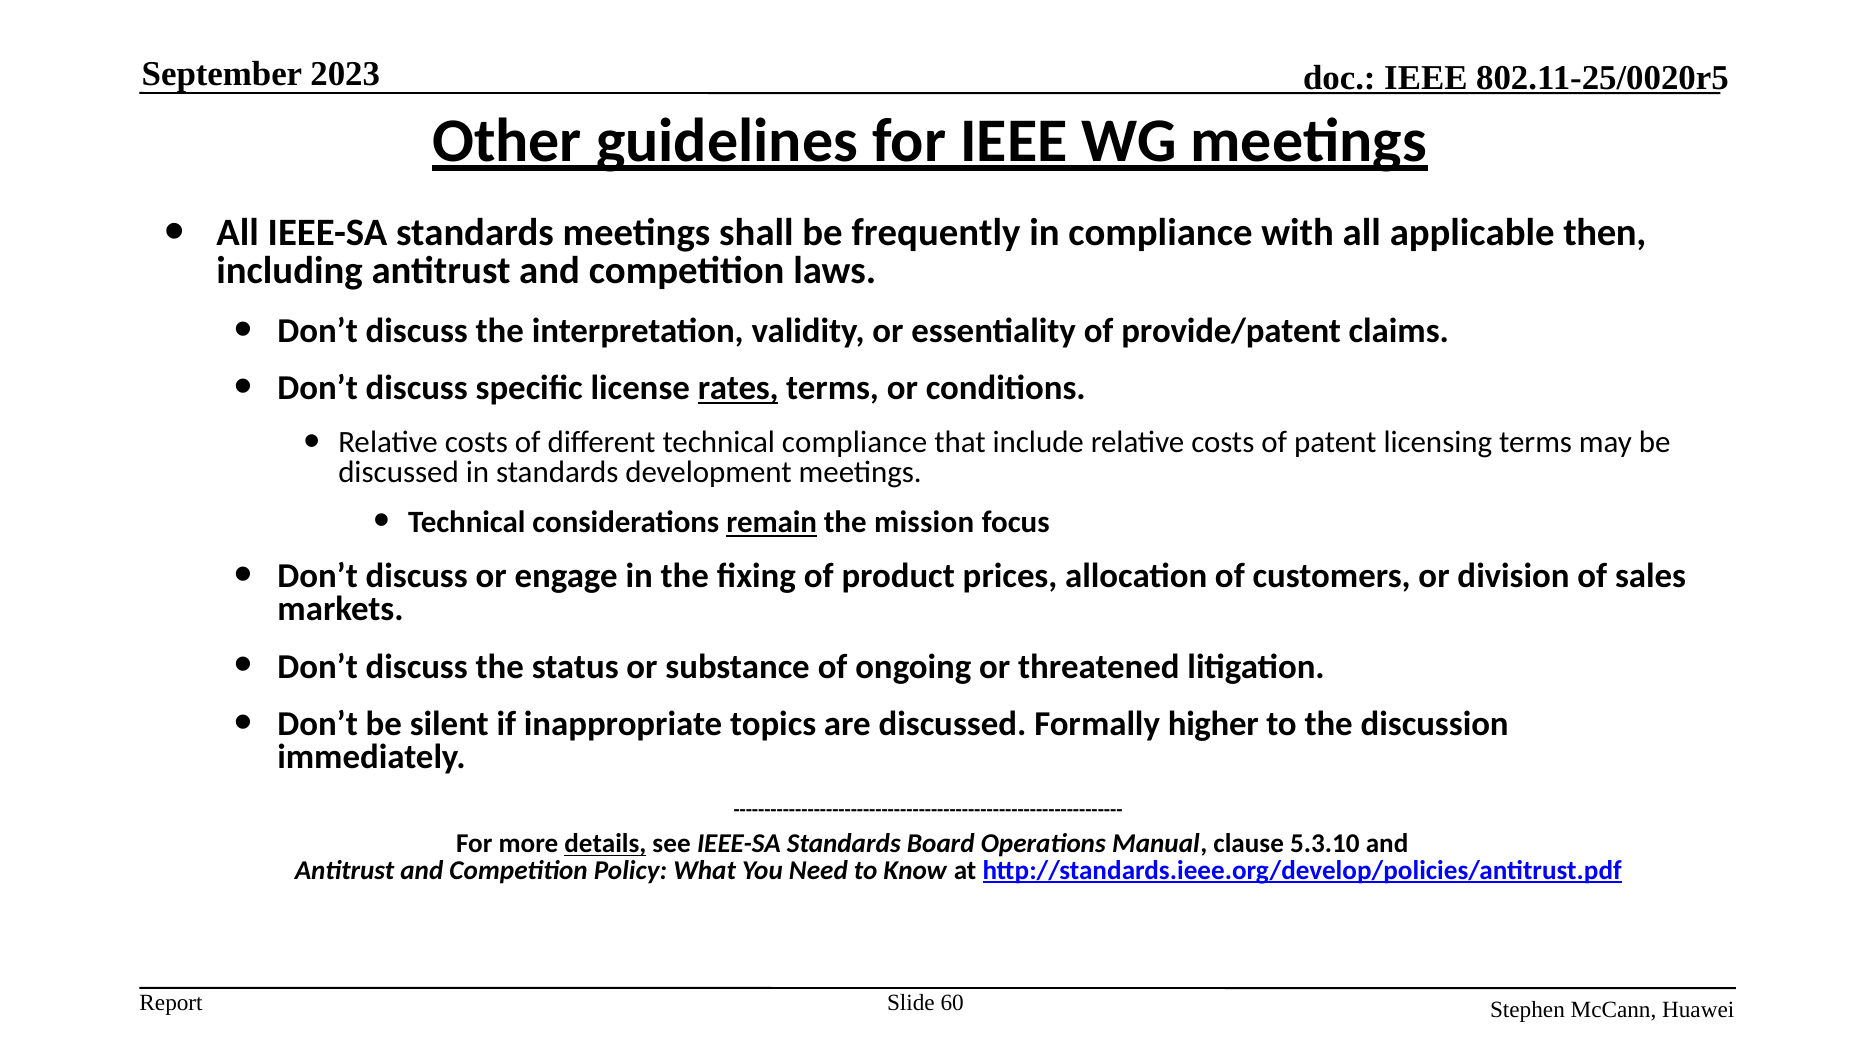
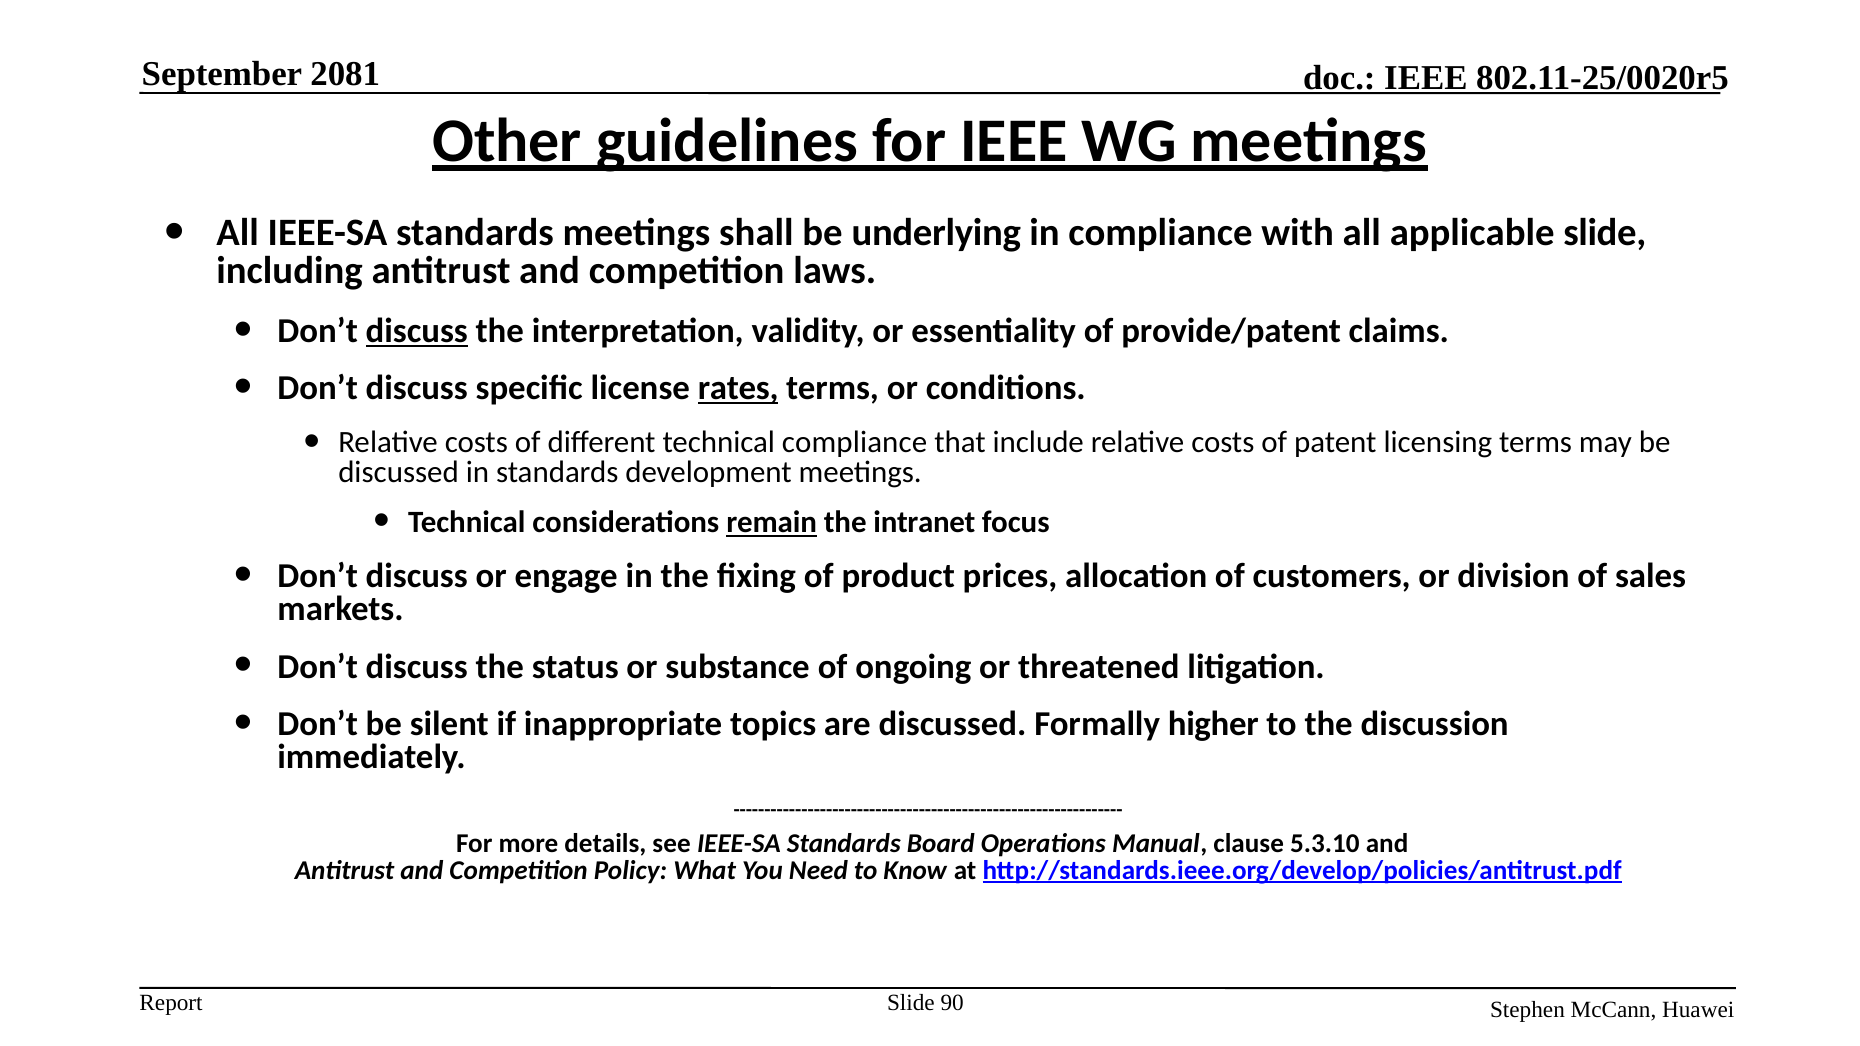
2023: 2023 -> 2081
frequently: frequently -> underlying
applicable then: then -> slide
discuss at (417, 331) underline: none -> present
mission: mission -> intranet
details underline: present -> none
60: 60 -> 90
